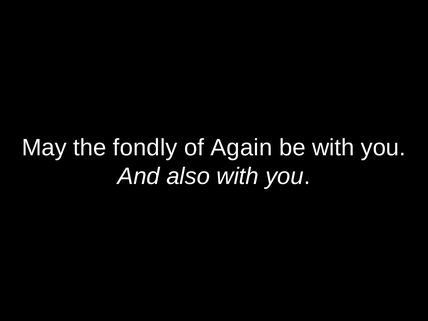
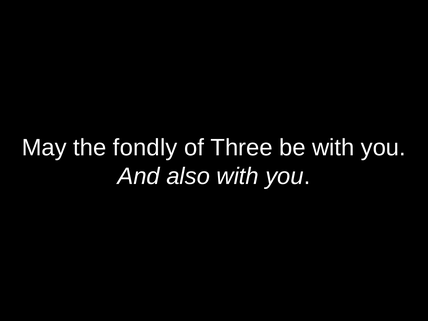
Again: Again -> Three
